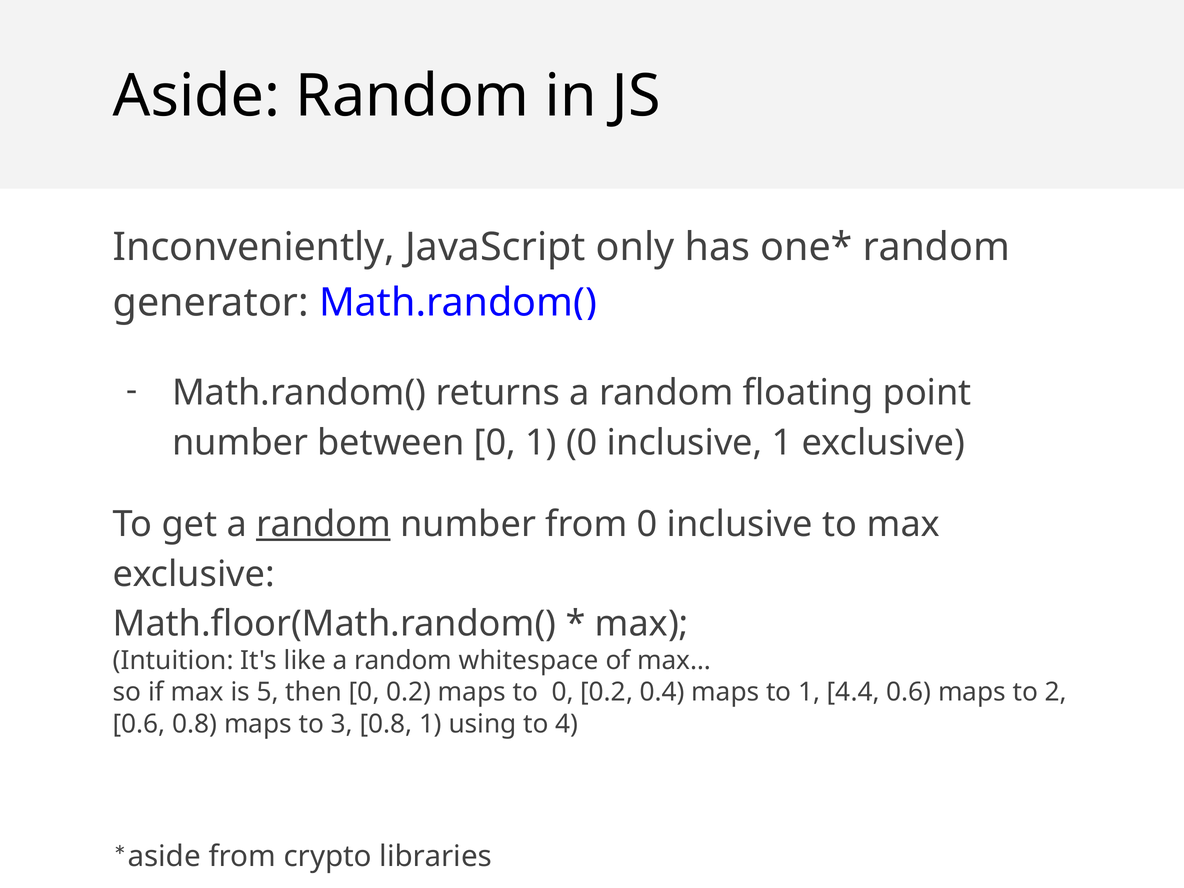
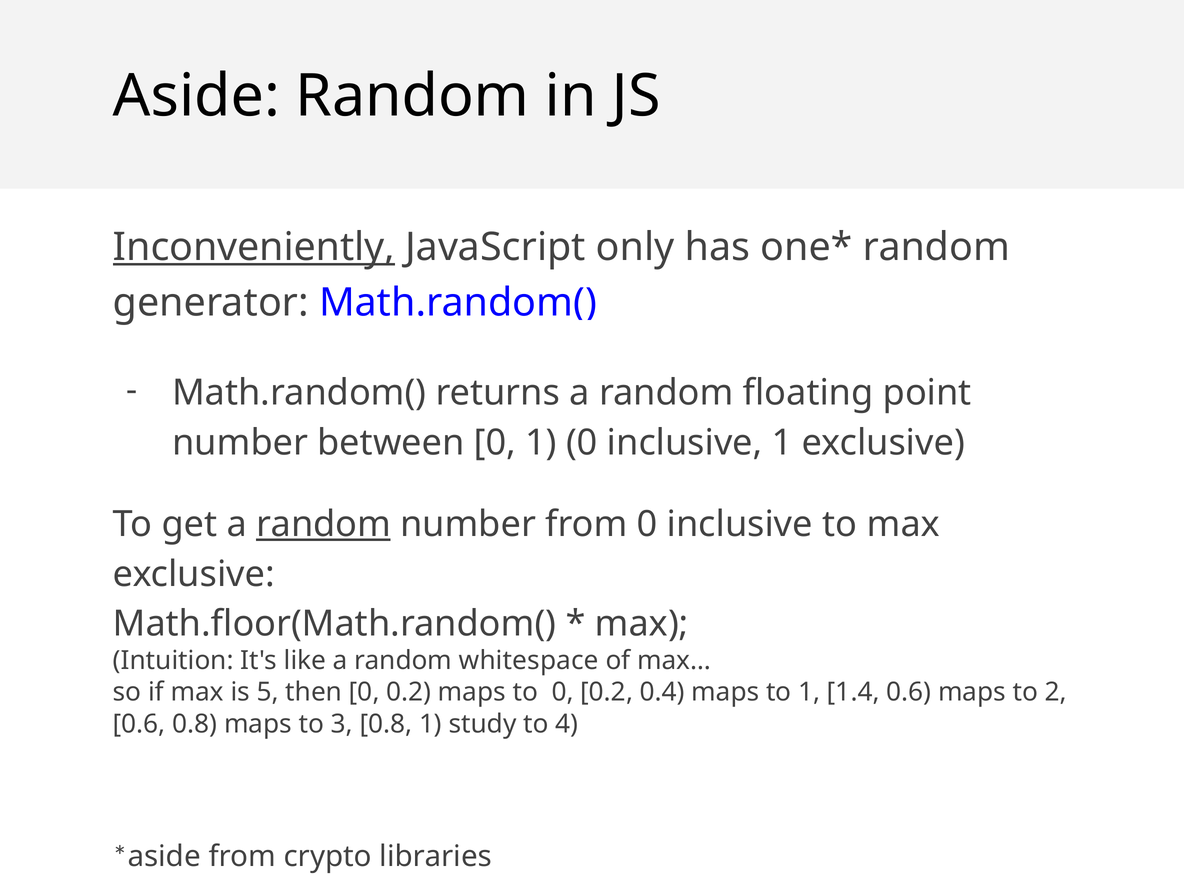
Inconveniently underline: none -> present
4.4: 4.4 -> 1.4
using: using -> study
